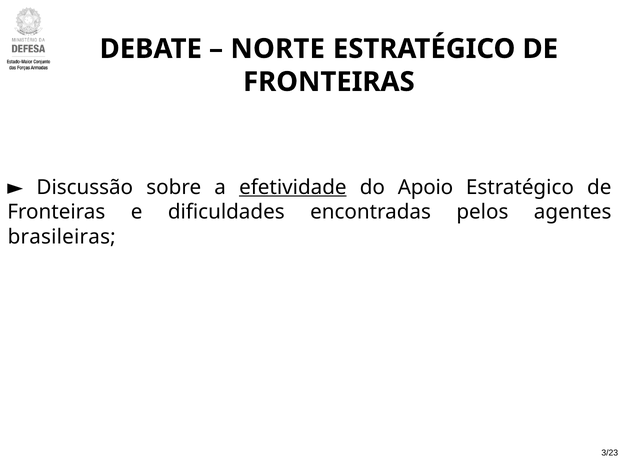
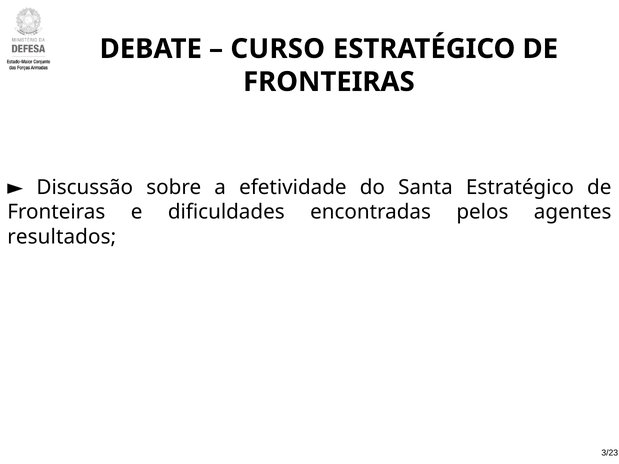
NORTE at (278, 49): NORTE -> CURSO
efetividade at (293, 187) underline: present -> none
Apoio: Apoio -> Santa
brasileiras at (62, 237): brasileiras -> resultados
